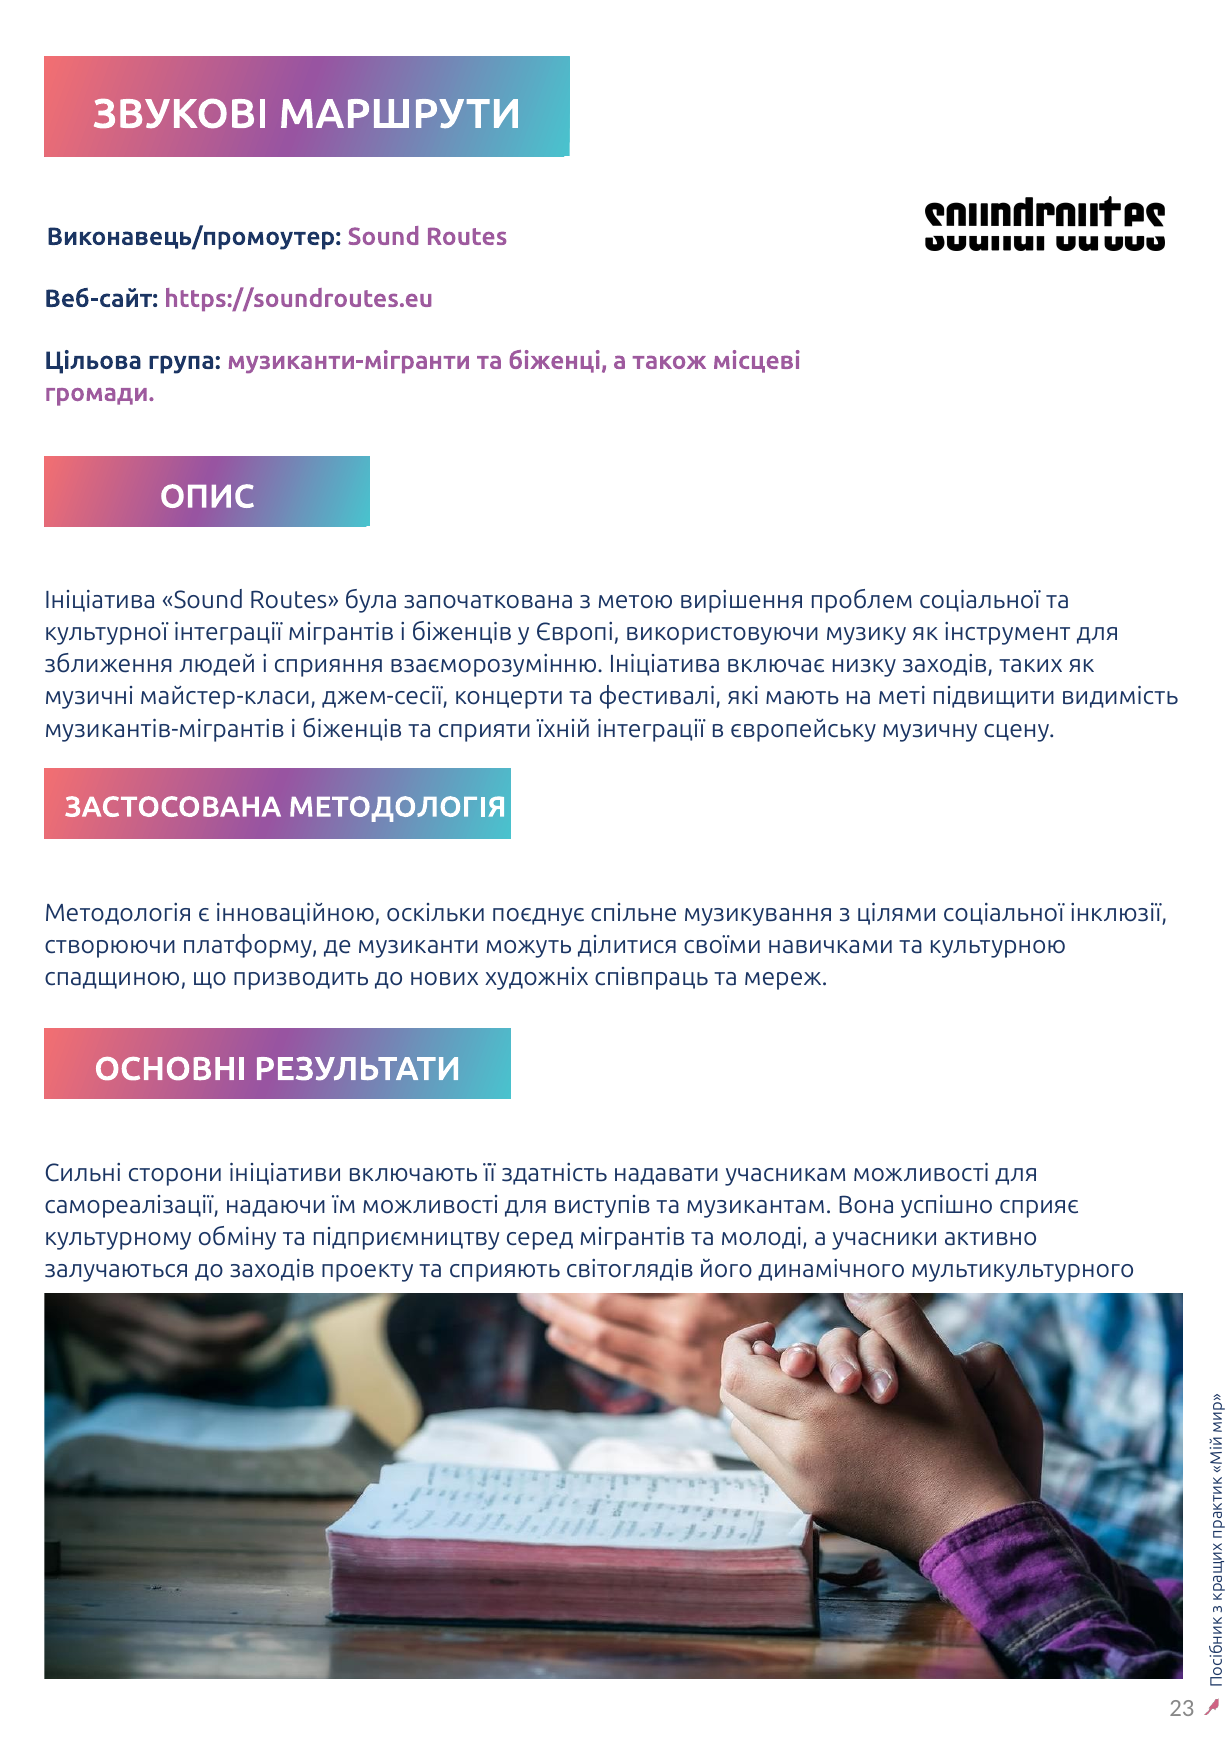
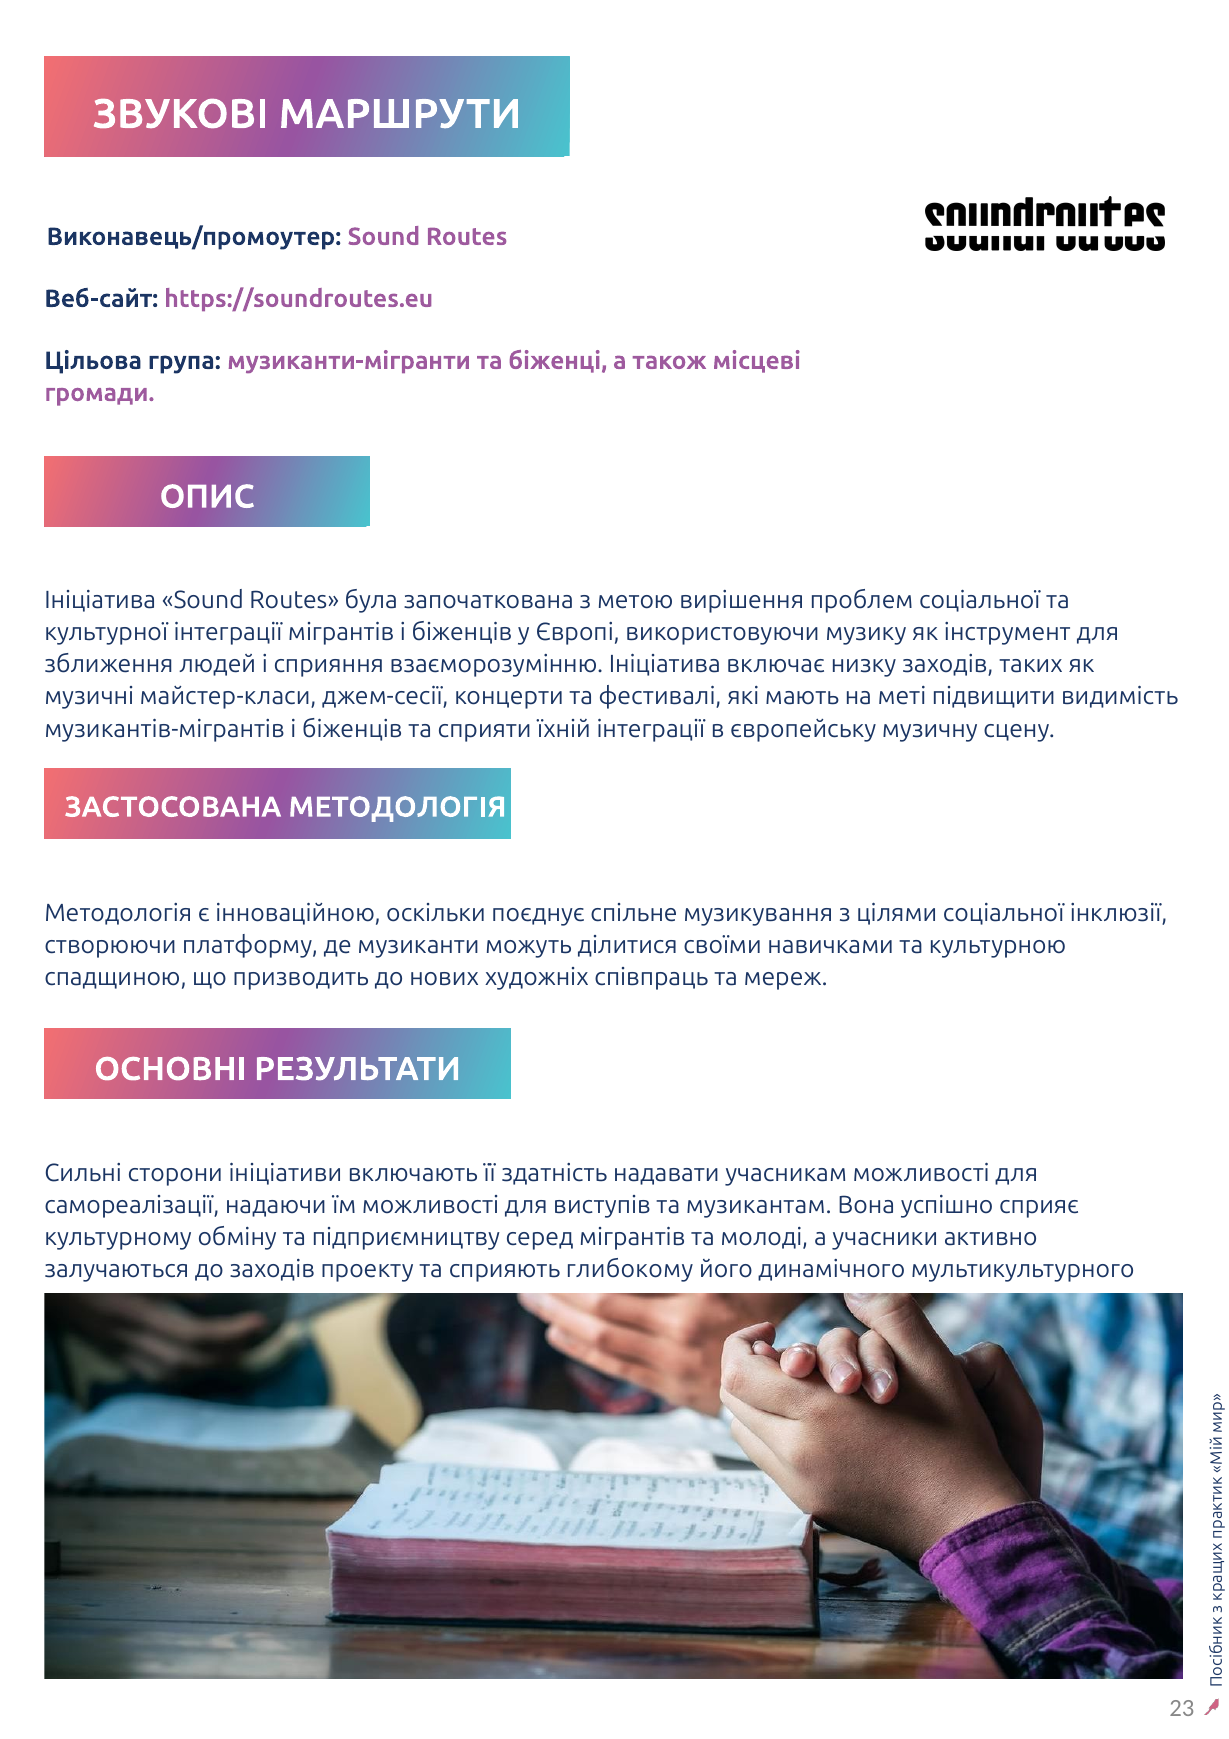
світоглядів: світоглядів -> глибокому
